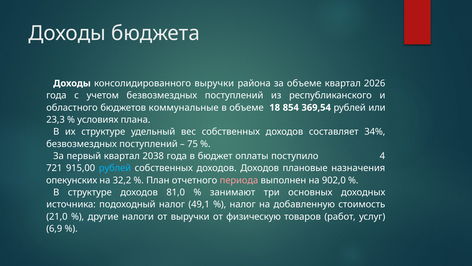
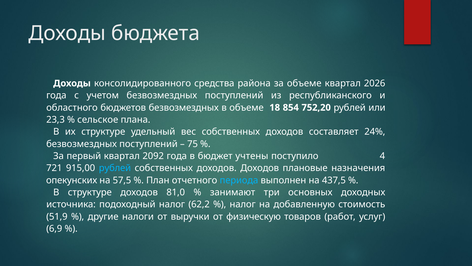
консолидированного выручки: выручки -> средства
бюджетов коммунальные: коммунальные -> безвозмездных
369,54: 369,54 -> 752,20
условиях: условиях -> сельское
34%: 34% -> 24%
2038: 2038 -> 2092
оплаты: оплаты -> учтены
32,2: 32,2 -> 57,5
периода colour: pink -> light blue
902,0: 902,0 -> 437,5
49,1: 49,1 -> 62,2
21,0: 21,0 -> 51,9
